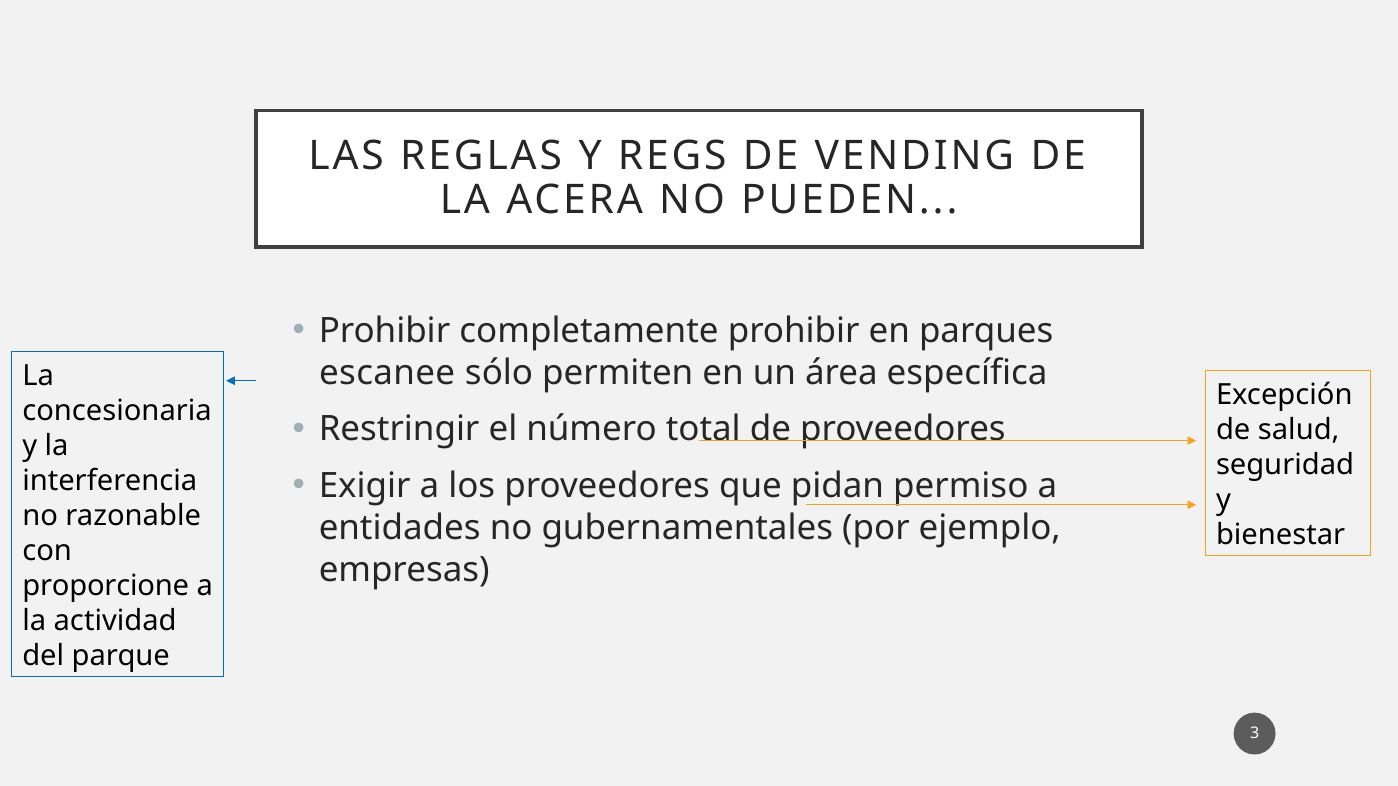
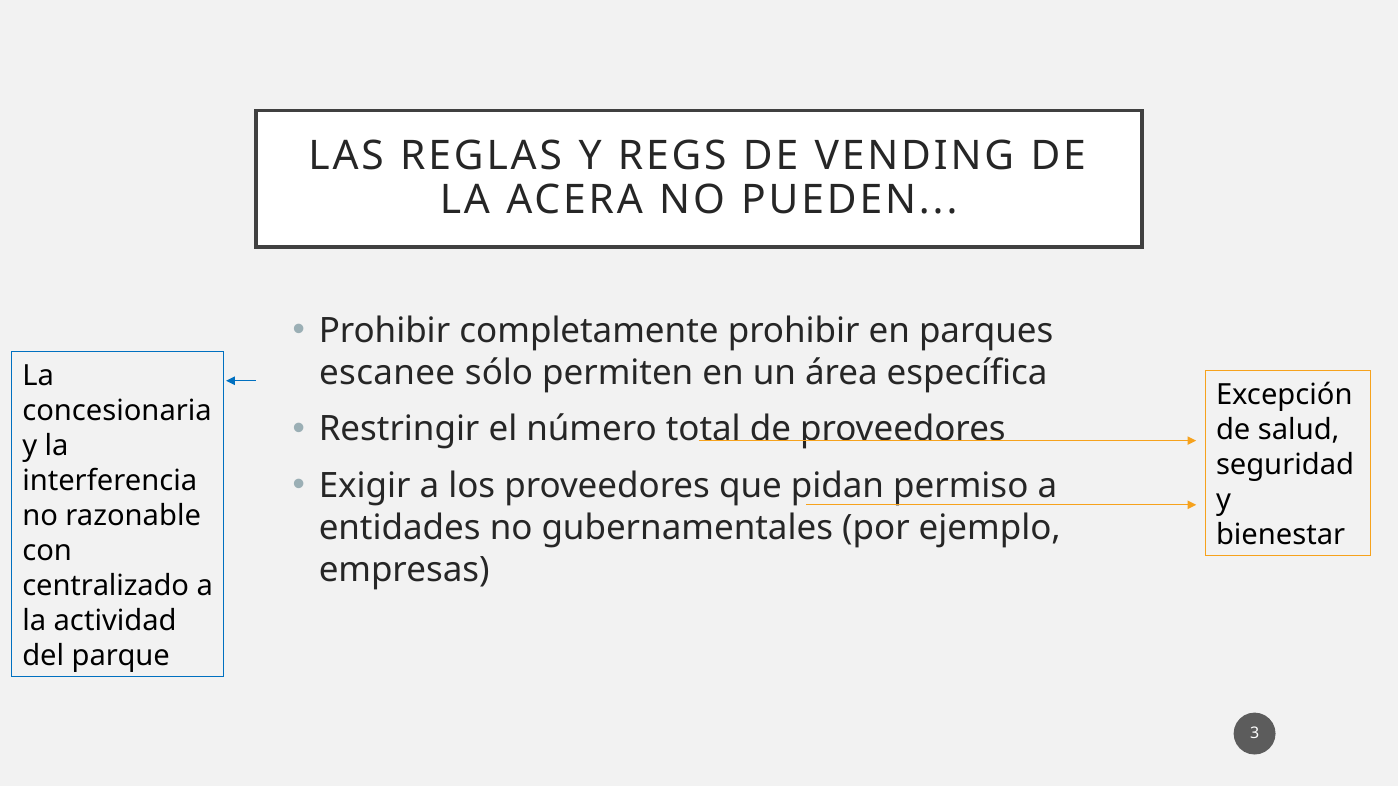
proporcione: proporcione -> centralizado
